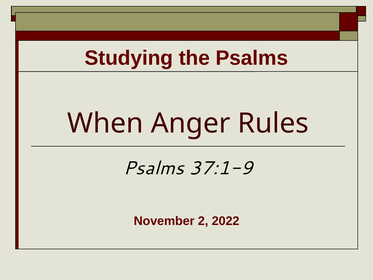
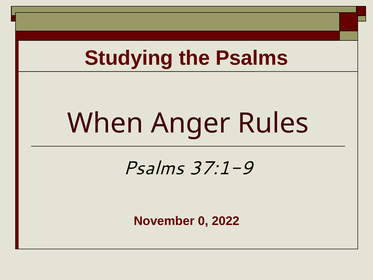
2: 2 -> 0
